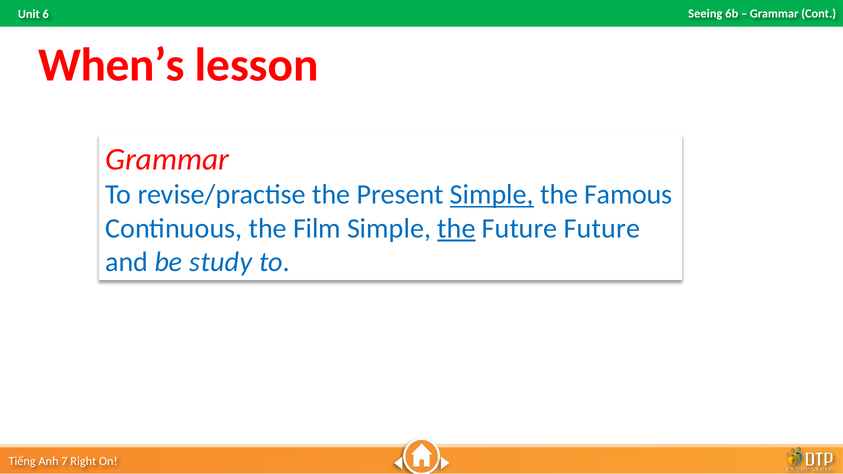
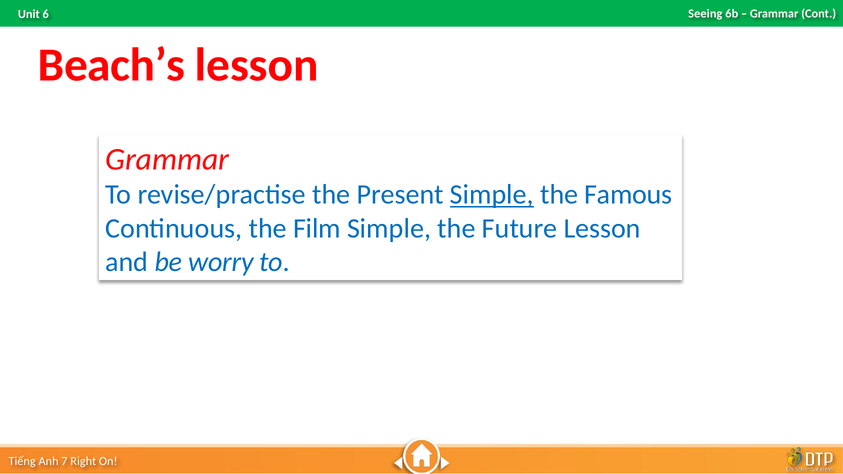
When’s: When’s -> Beach’s
the at (456, 228) underline: present -> none
Future Future: Future -> Lesson
study: study -> worry
